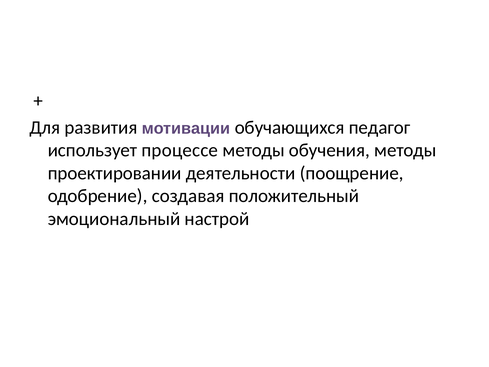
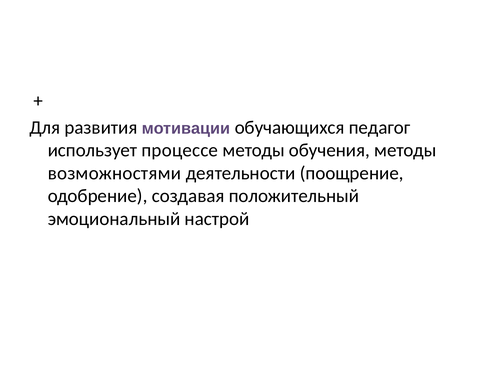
проектировании: проектировании -> возможностями
